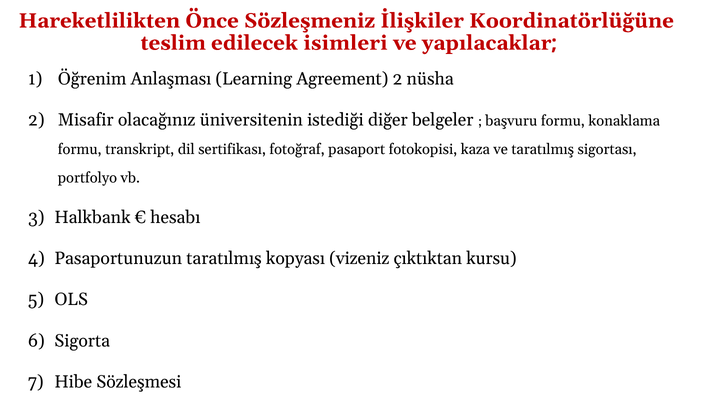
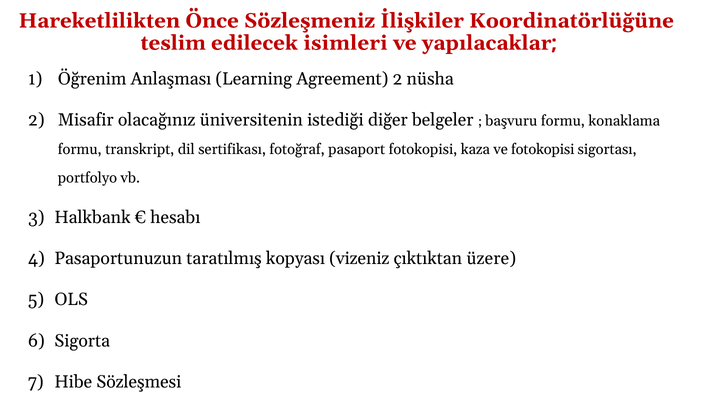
ve taratılmış: taratılmış -> fotokopisi
kursu: kursu -> üzere
